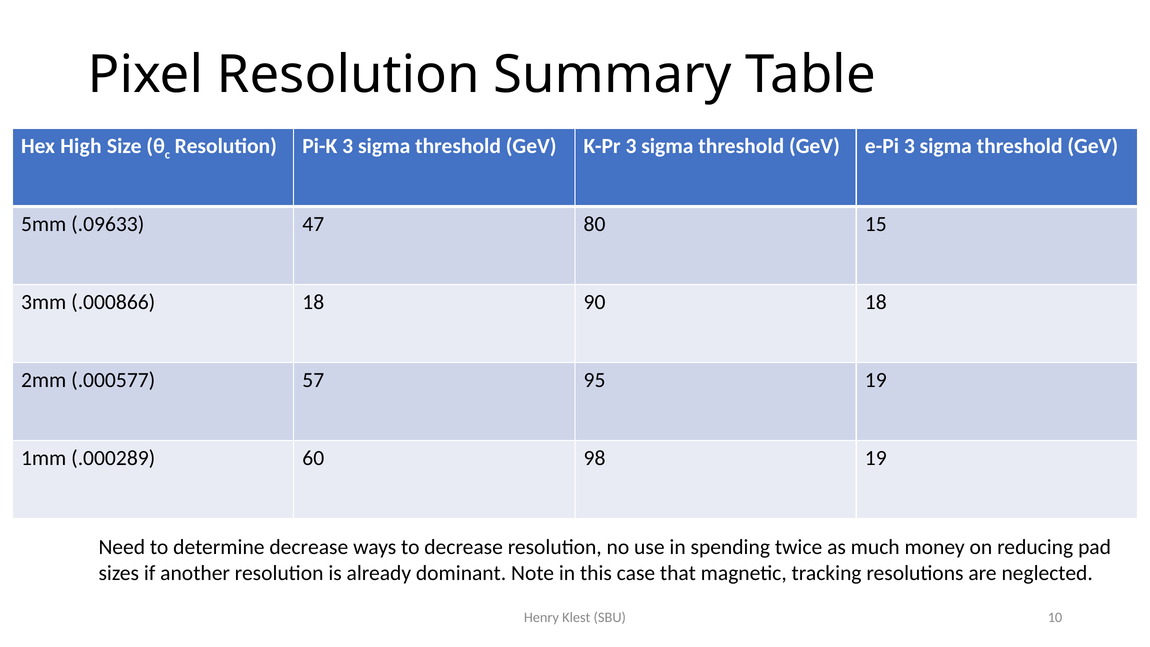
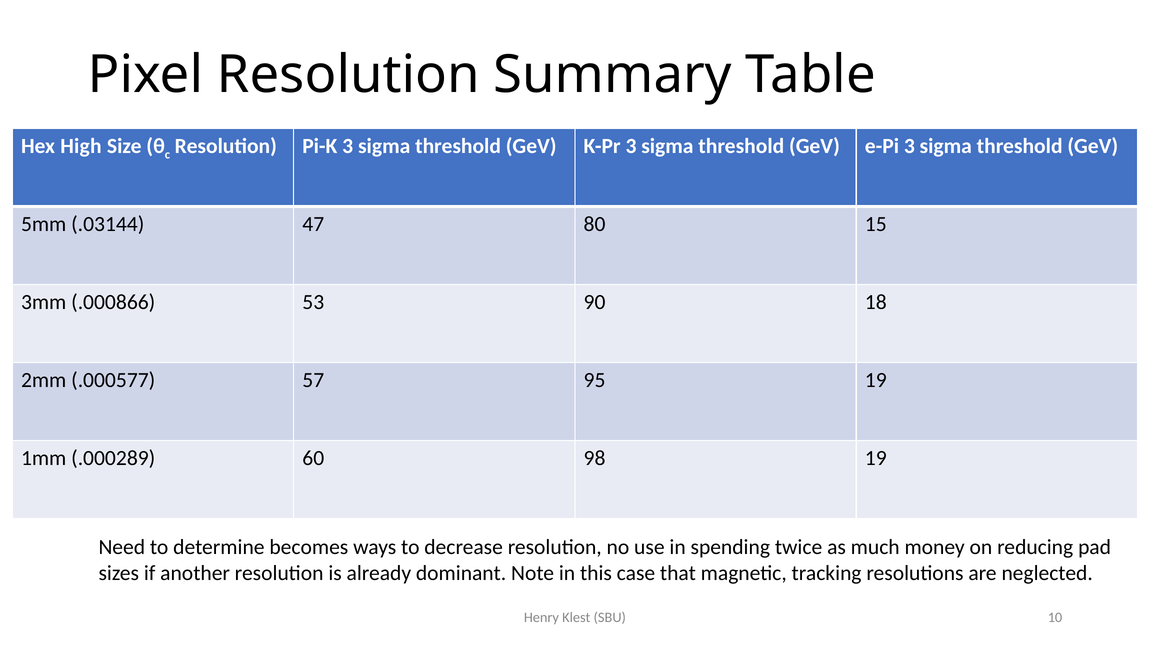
.09633: .09633 -> .03144
.000866 18: 18 -> 53
determine decrease: decrease -> becomes
